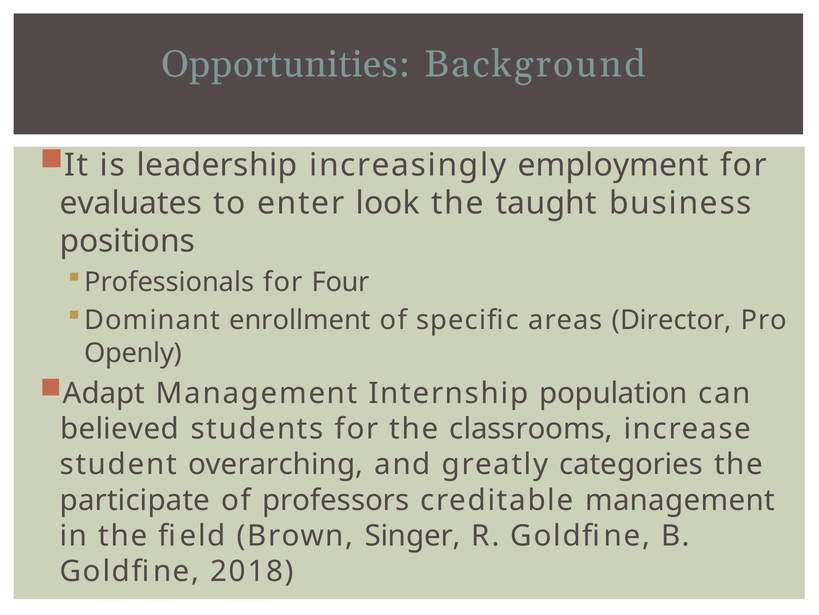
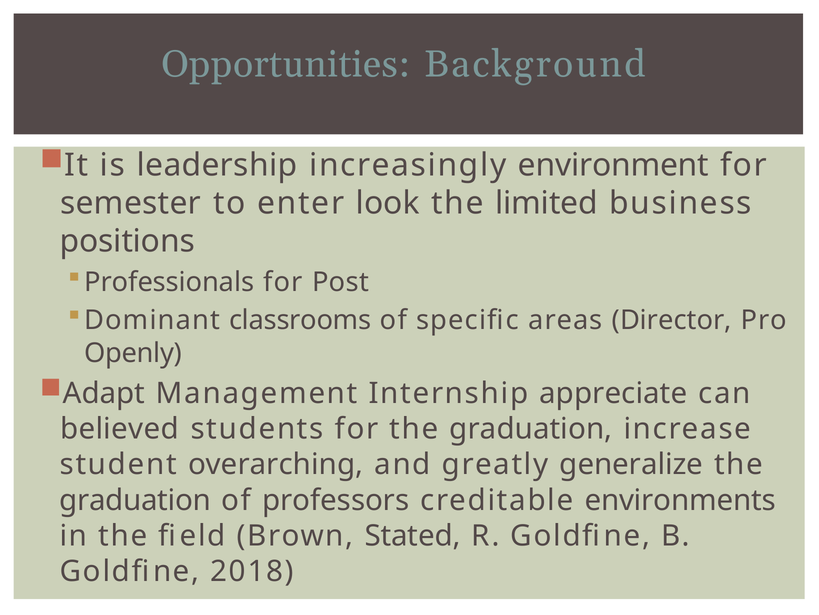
employment: employment -> environment
evaluates: evaluates -> semester
taught: taught -> limited
Four: Four -> Post
enrollment: enrollment -> classrooms
population: population -> appreciate
for the classrooms: classrooms -> graduation
categories: categories -> generalize
participate at (135, 500): participate -> graduation
creditable management: management -> environments
Singer: Singer -> Stated
